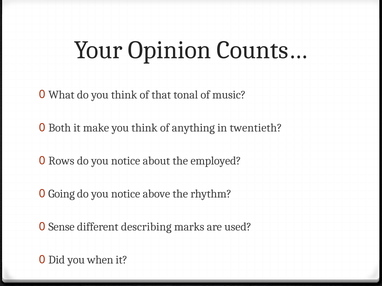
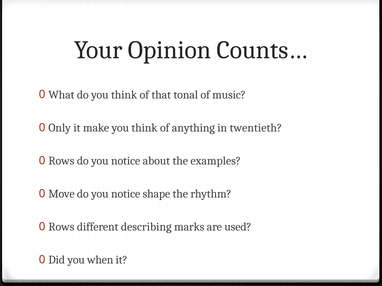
Both: Both -> Only
employed: employed -> examples
Going: Going -> Move
above: above -> shape
Sense at (61, 227): Sense -> Rows
